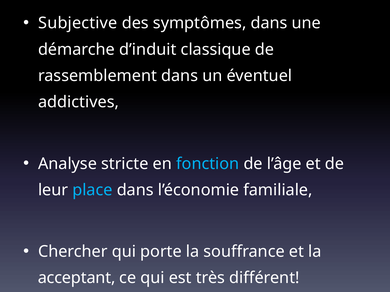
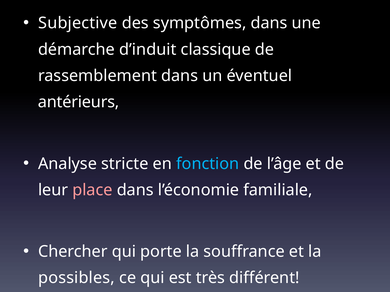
addictives: addictives -> antérieurs
place colour: light blue -> pink
acceptant: acceptant -> possibles
